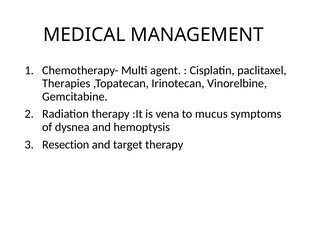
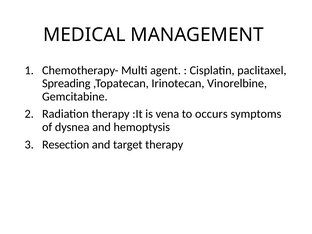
Therapies: Therapies -> Spreading
mucus: mucus -> occurs
